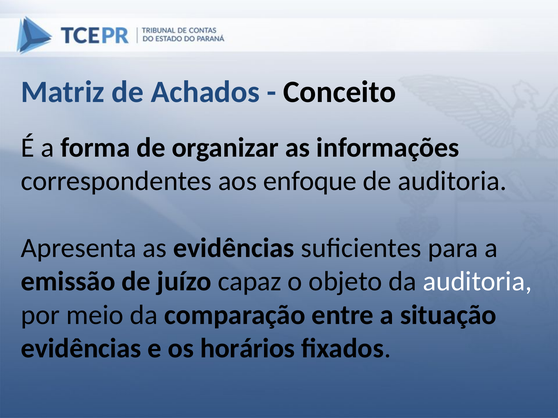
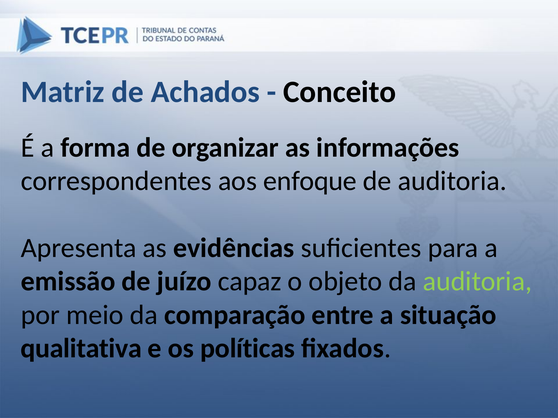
auditoria at (477, 282) colour: white -> light green
evidências at (81, 349): evidências -> qualitativa
horários: horários -> políticas
